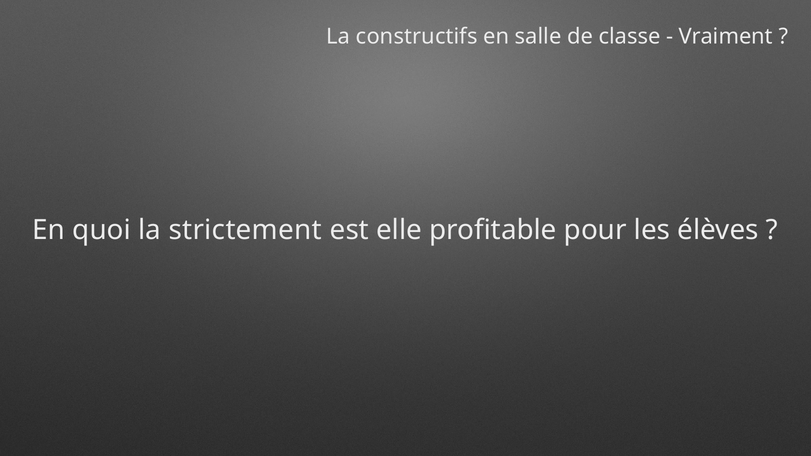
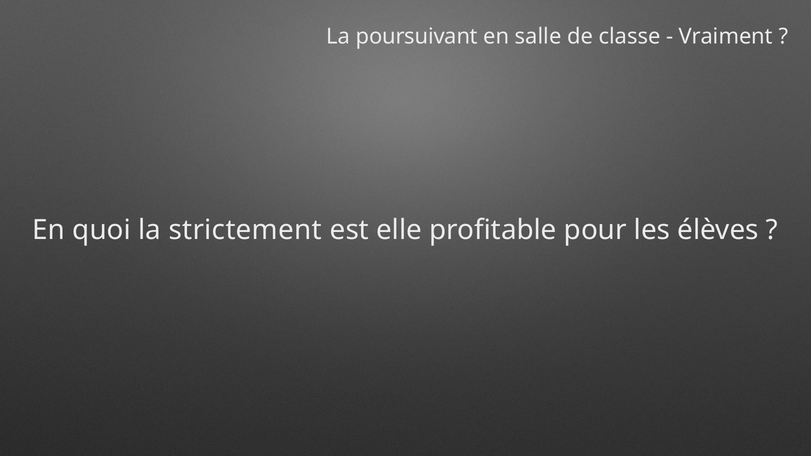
constructifs: constructifs -> poursuivant
